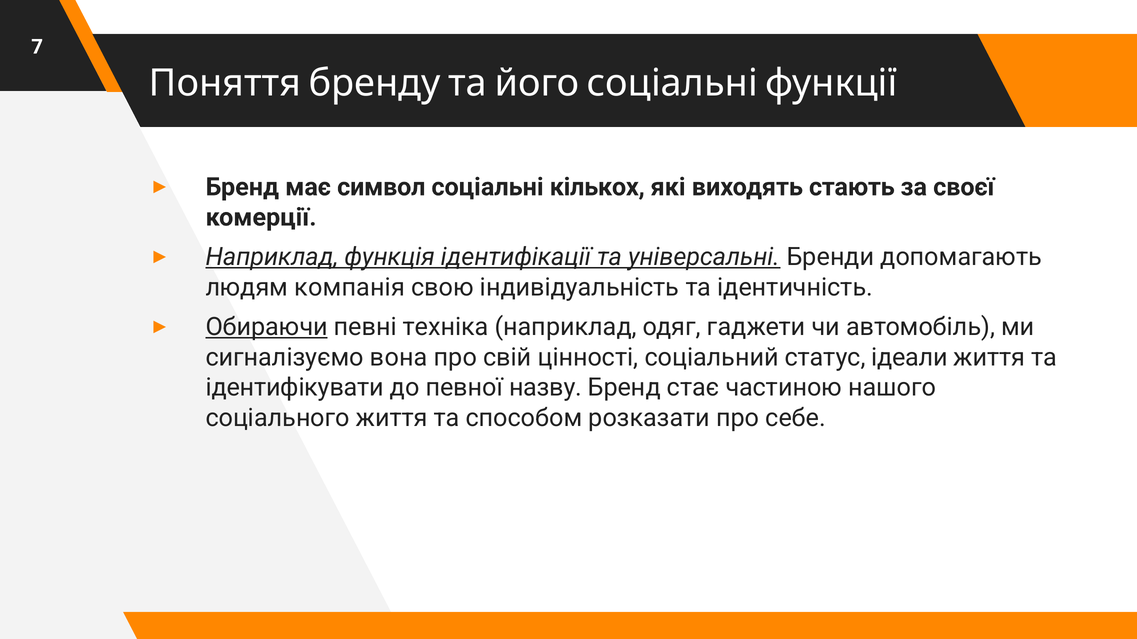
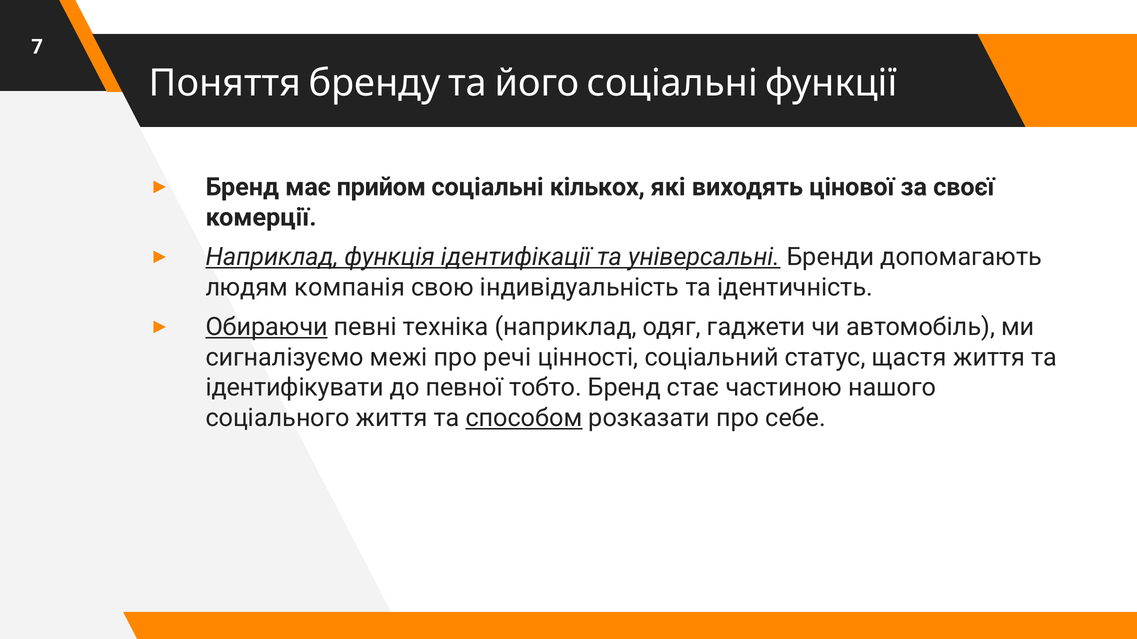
символ: символ -> прийом
стають: стають -> цінової
вона: вона -> межі
свій: свій -> речі
ідеали: ідеали -> щастя
назву: назву -> тобто
способом underline: none -> present
